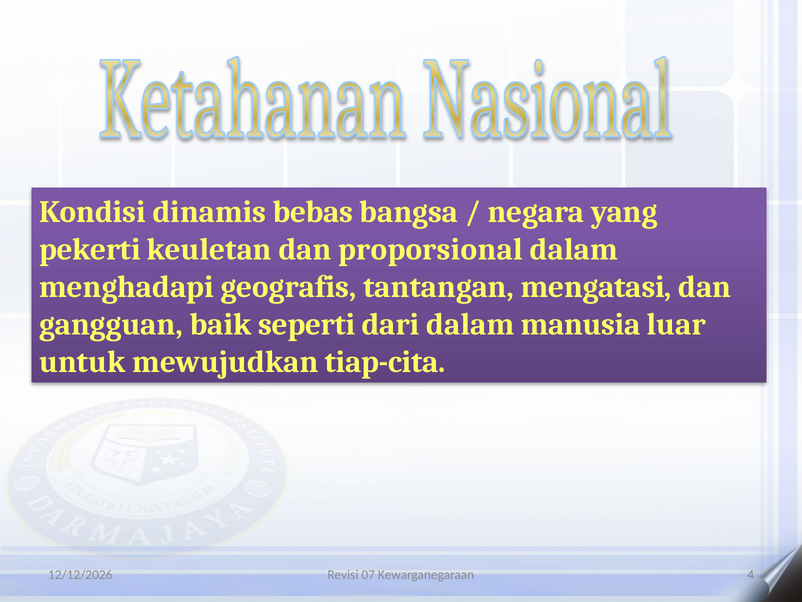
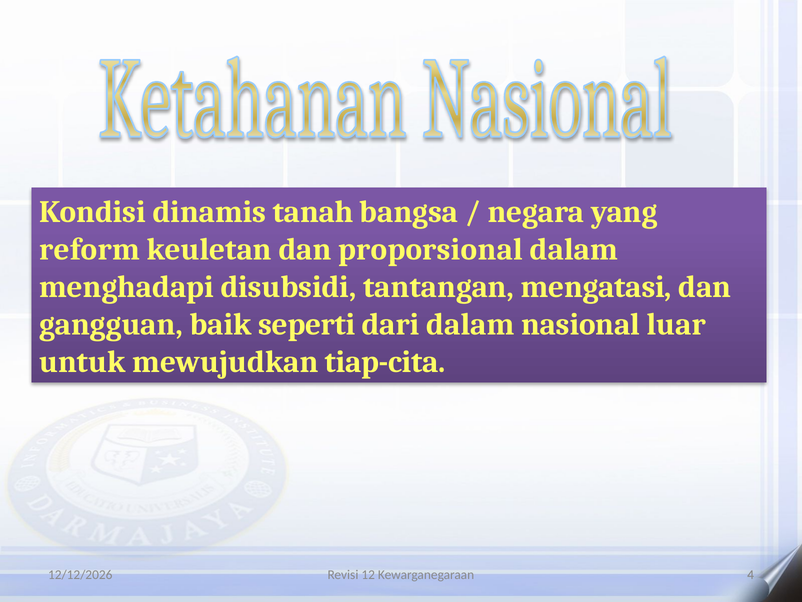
bebas: bebas -> tanah
pekerti: pekerti -> reform
geografis: geografis -> disubsidi
manusia: manusia -> nasional
07: 07 -> 12
